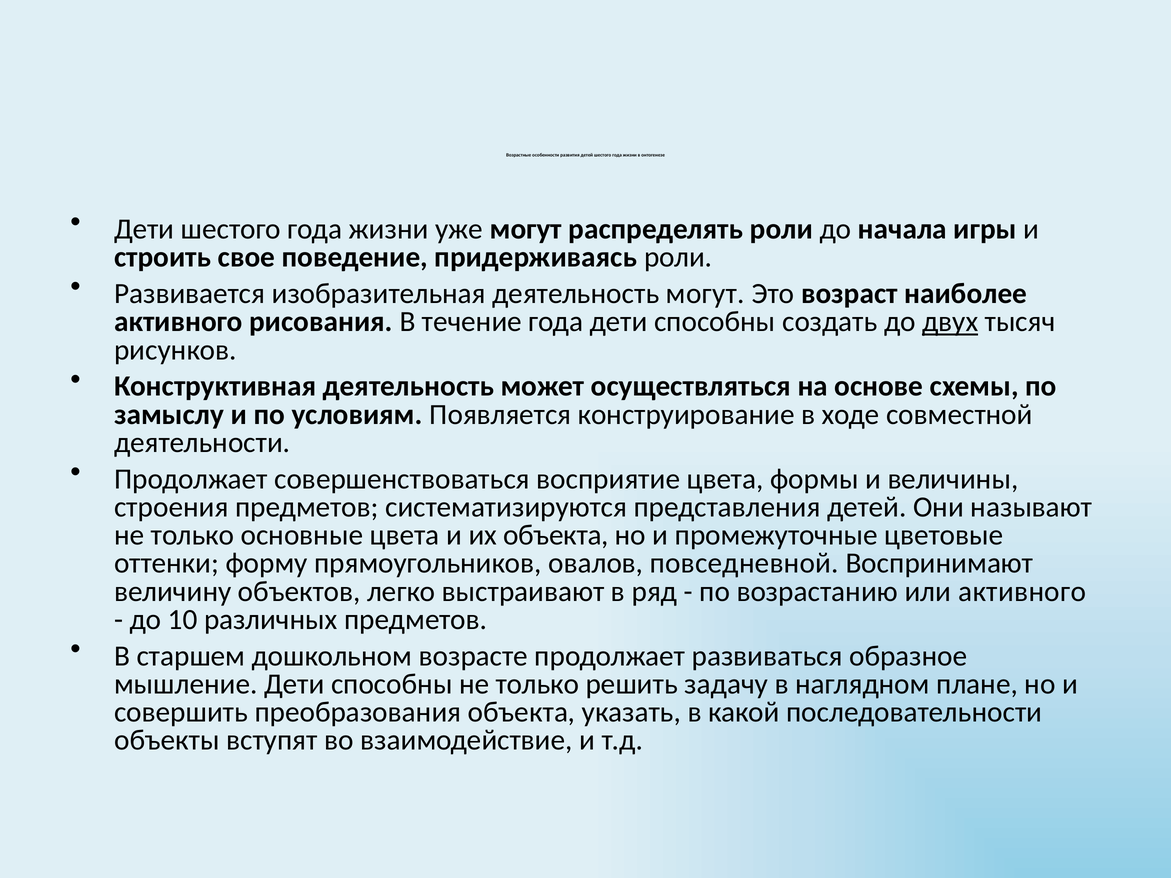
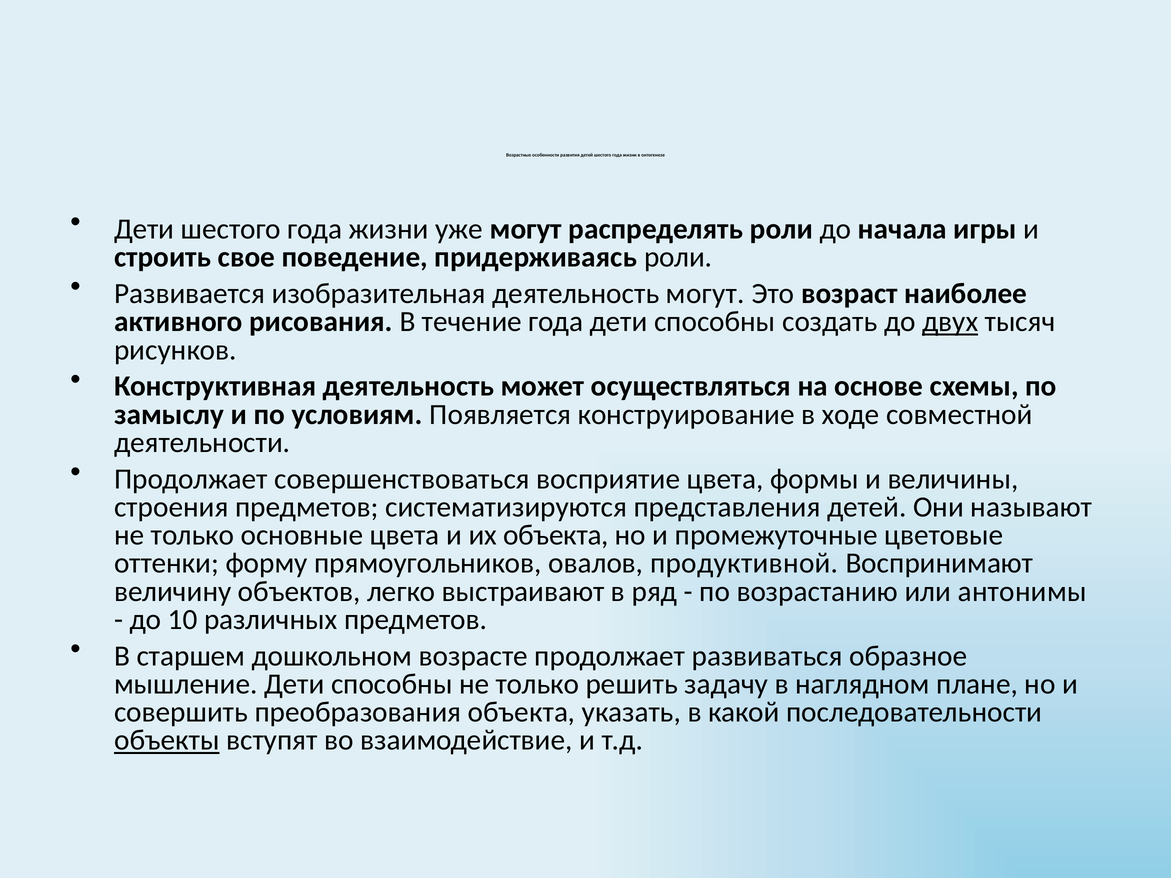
повседневной: повседневной -> продуктивной
или активного: активного -> антонимы
объекты underline: none -> present
